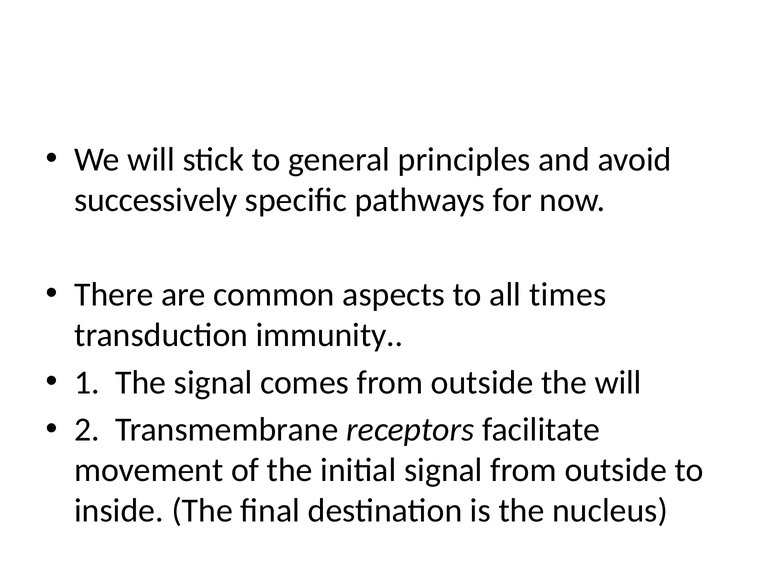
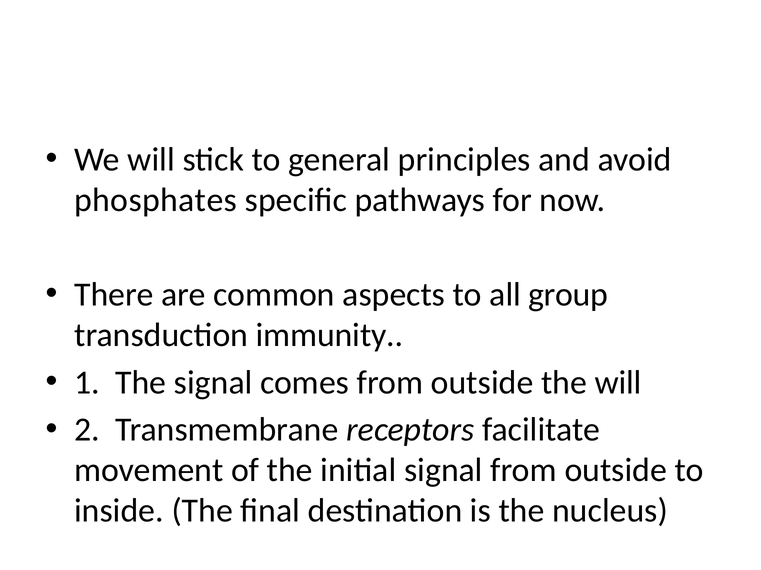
successively: successively -> phosphates
times: times -> group
